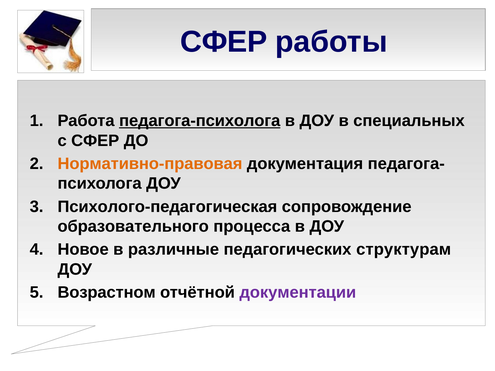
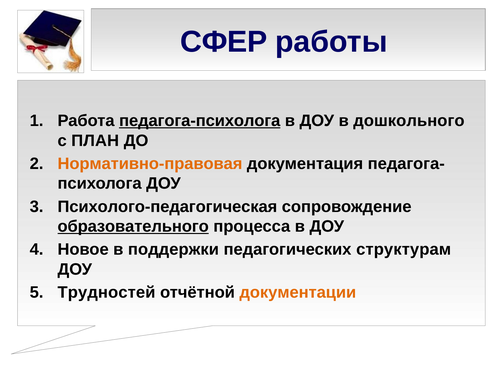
специальных: специальных -> дошкольного
с СФЕР: СФЕР -> ПЛАН
образовательного underline: none -> present
различные: различные -> поддержки
Возрастном: Возрастном -> Трудностей
документации colour: purple -> orange
